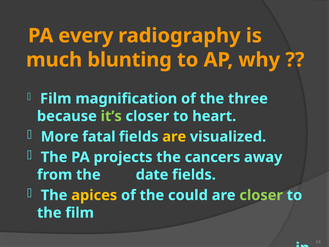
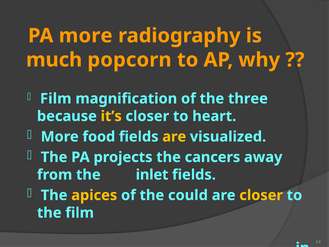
PA every: every -> more
blunting: blunting -> popcorn
it’s colour: light green -> yellow
fatal: fatal -> food
date: date -> inlet
closer at (261, 195) colour: light green -> yellow
